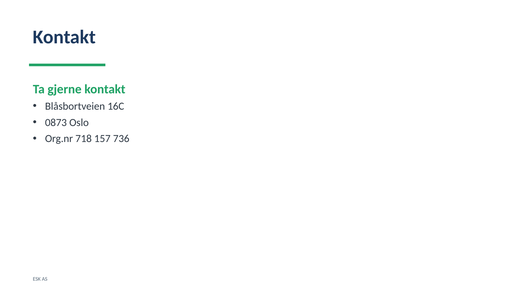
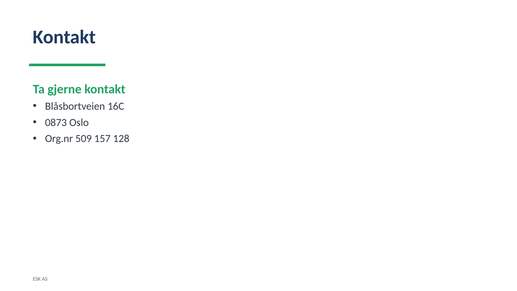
718: 718 -> 509
736: 736 -> 128
